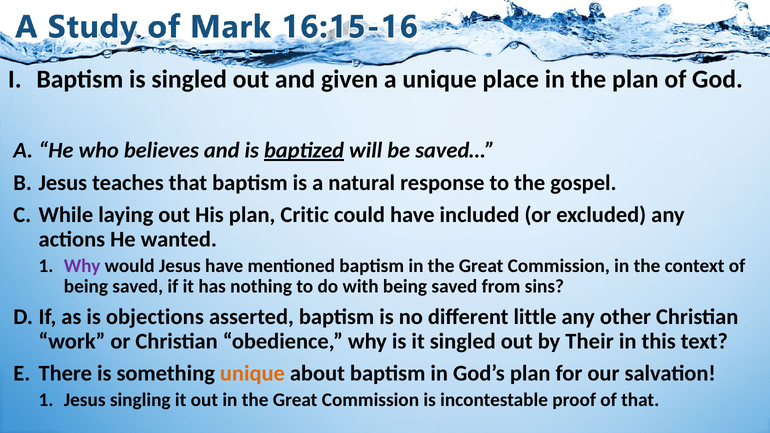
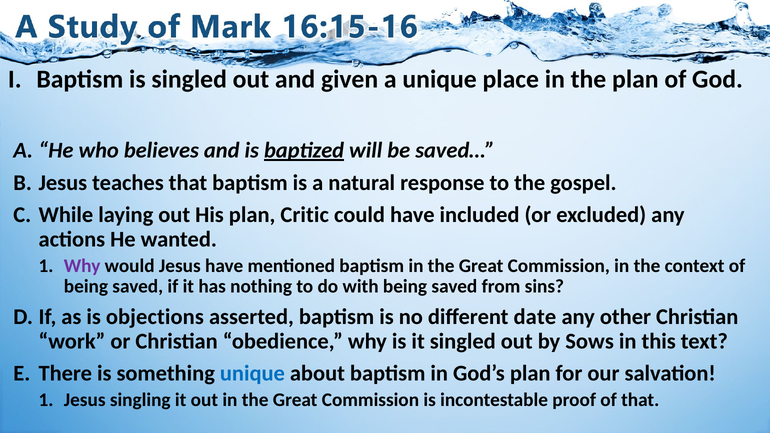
little: little -> date
Their: Their -> Sows
unique at (252, 373) colour: orange -> blue
